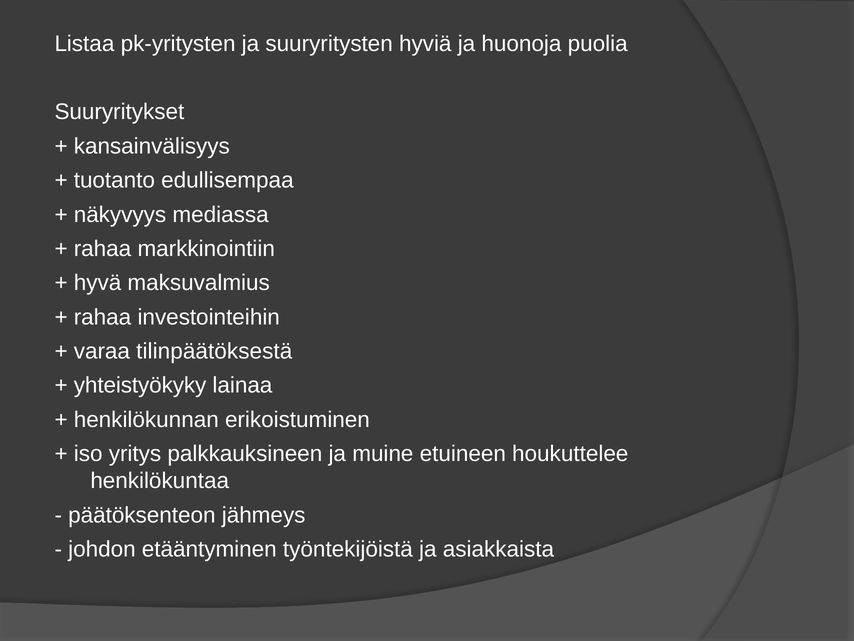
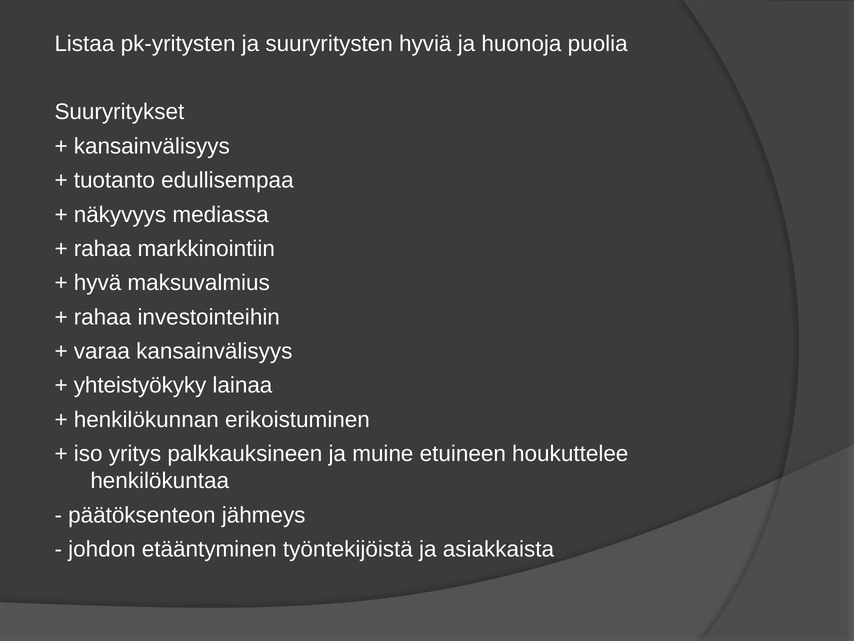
varaa tilinpäätöksestä: tilinpäätöksestä -> kansainvälisyys
